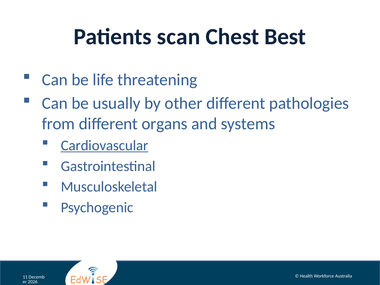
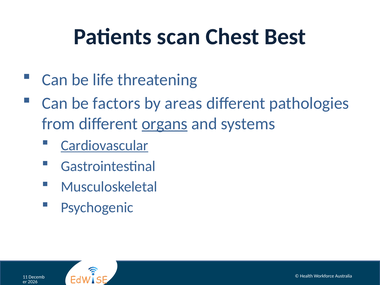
usually: usually -> factors
other: other -> areas
organs underline: none -> present
